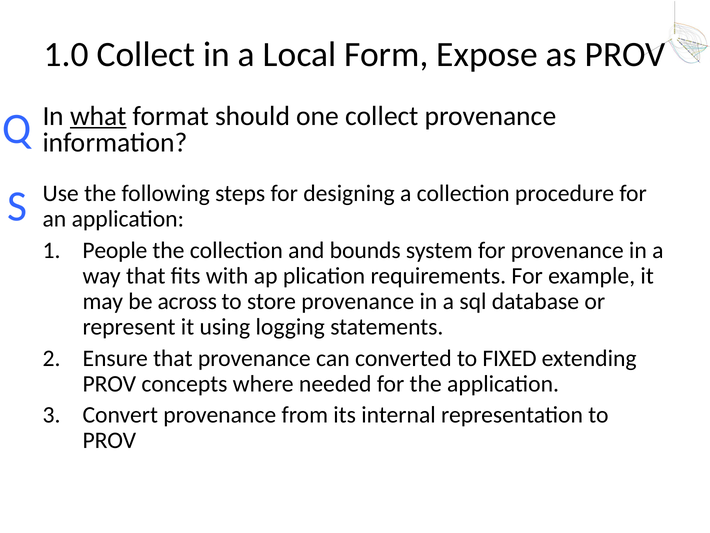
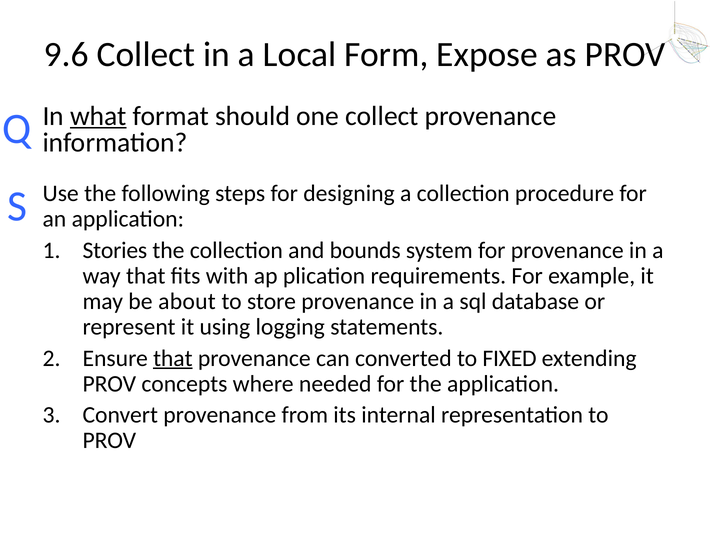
1.0: 1.0 -> 9.6
People: People -> Stories
across: across -> about
that at (173, 358) underline: none -> present
